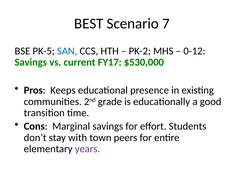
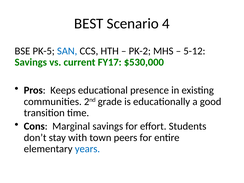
7: 7 -> 4
0-12: 0-12 -> 5-12
years colour: purple -> blue
